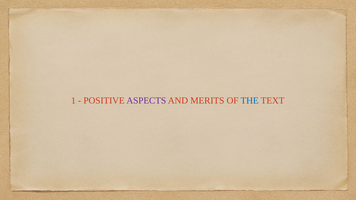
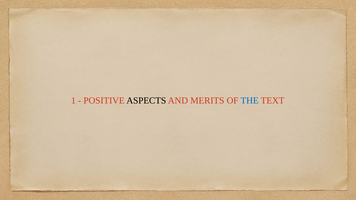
ASPECTS colour: purple -> black
